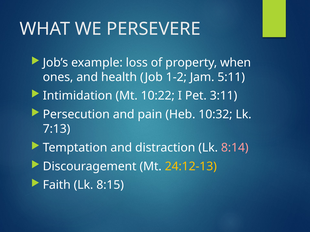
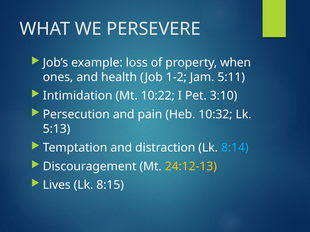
3:11: 3:11 -> 3:10
7:13: 7:13 -> 5:13
8:14 colour: pink -> light blue
Faith: Faith -> Lives
